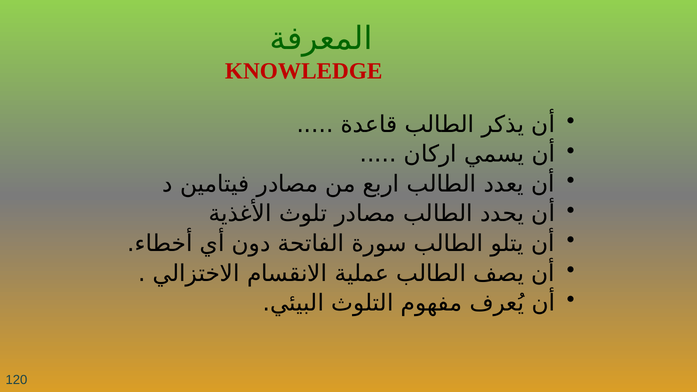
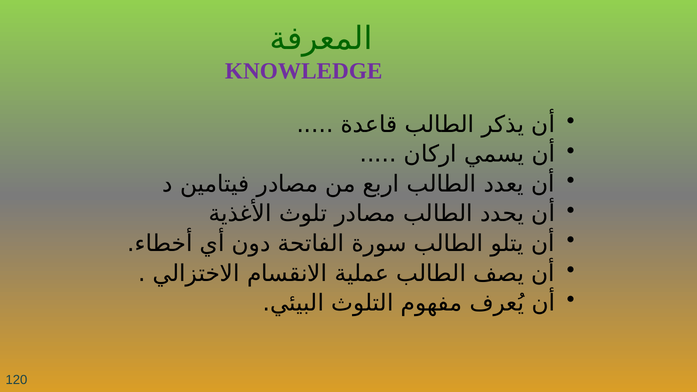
KNOWLEDGE colour: red -> purple
